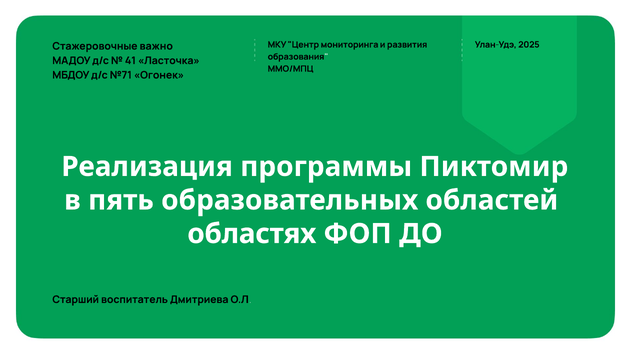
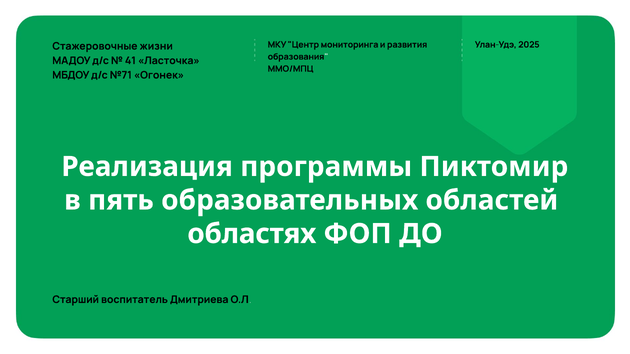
важно: важно -> жизни
